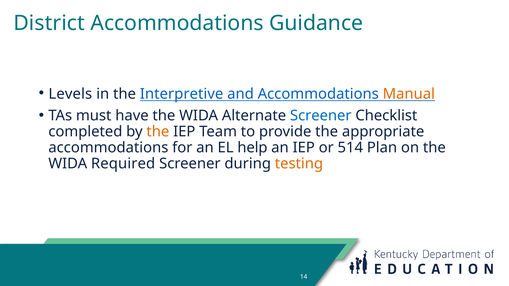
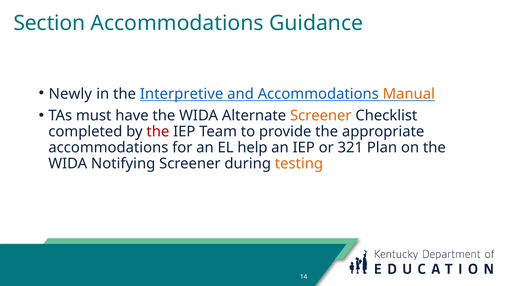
District: District -> Section
Levels: Levels -> Newly
Screener at (321, 116) colour: blue -> orange
the at (158, 132) colour: orange -> red
514: 514 -> 321
Required: Required -> Notifying
